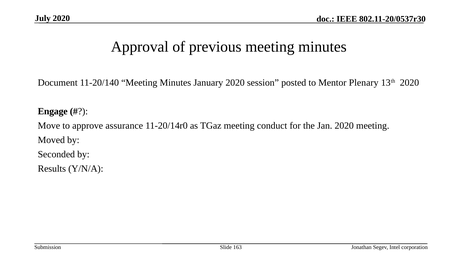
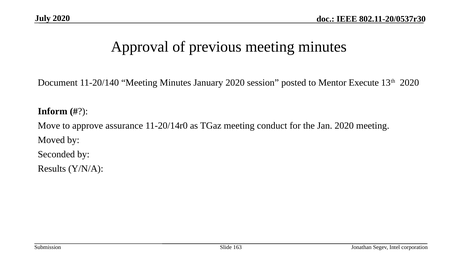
Plenary: Plenary -> Execute
Engage: Engage -> Inform
